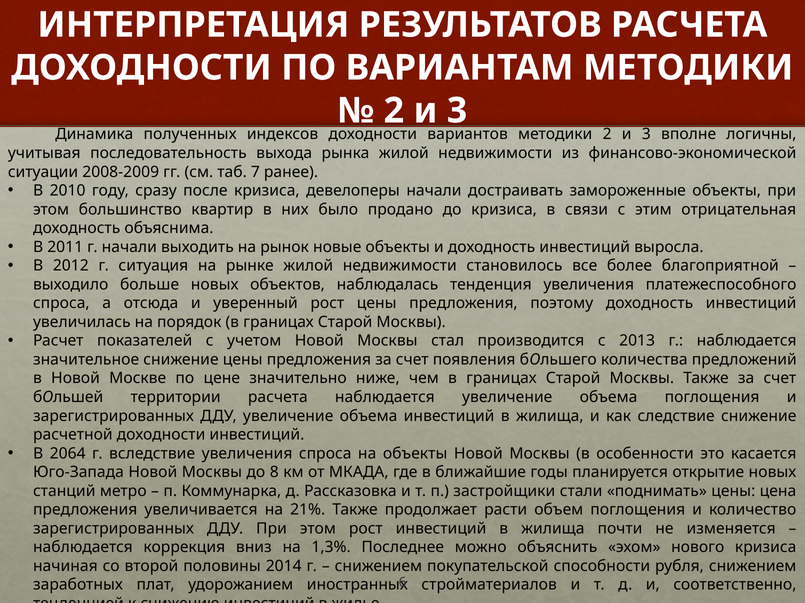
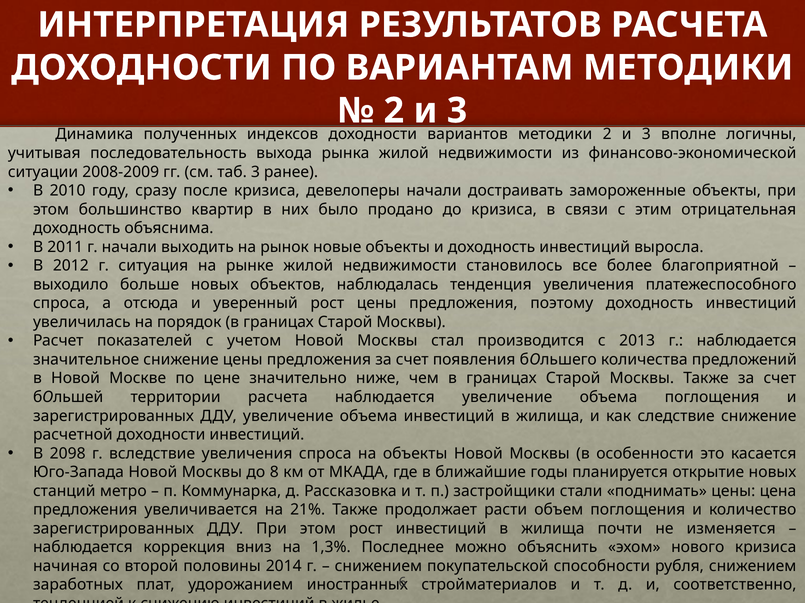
таб 7: 7 -> 3
2064: 2064 -> 2098
